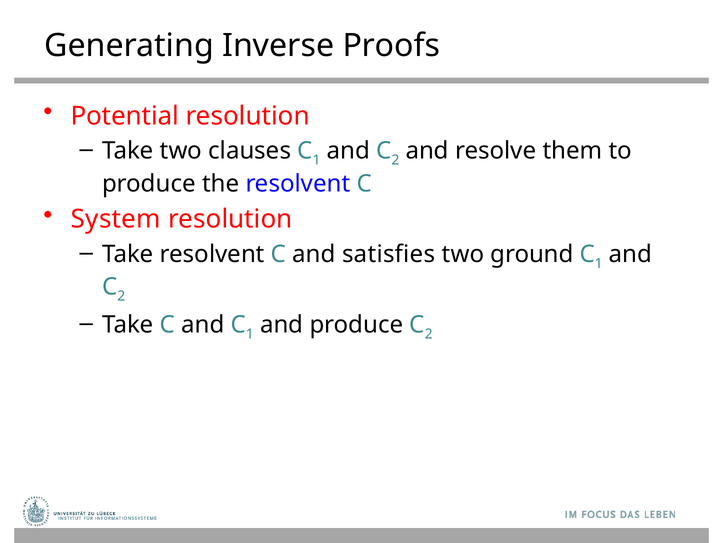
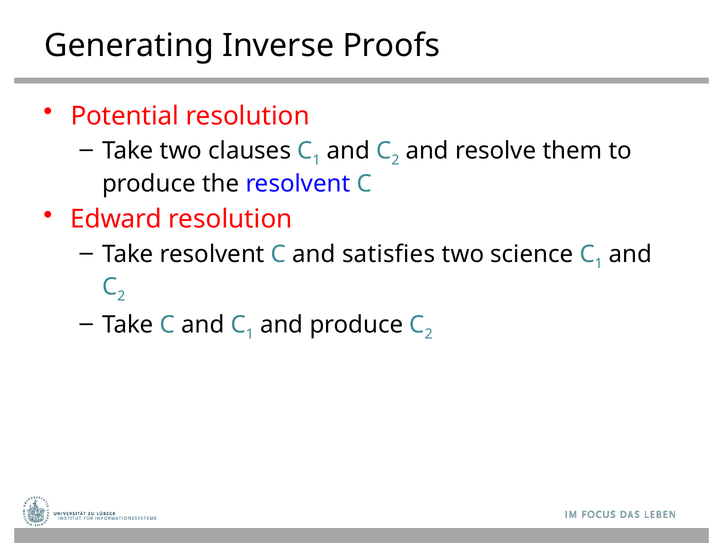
System: System -> Edward
ground: ground -> science
